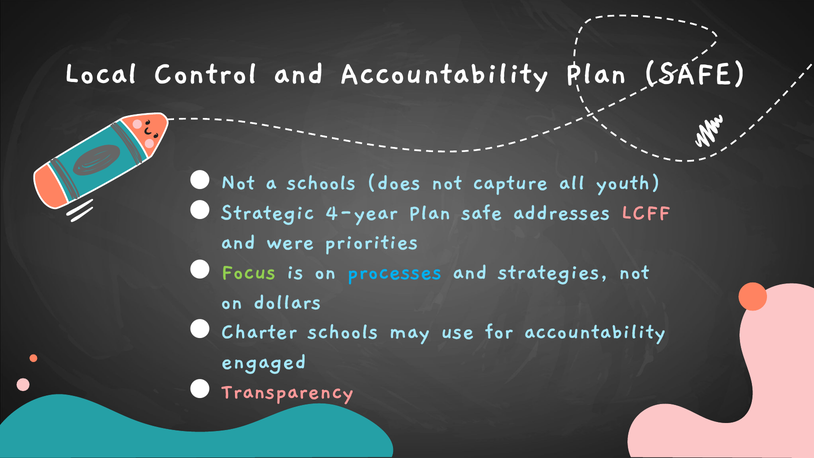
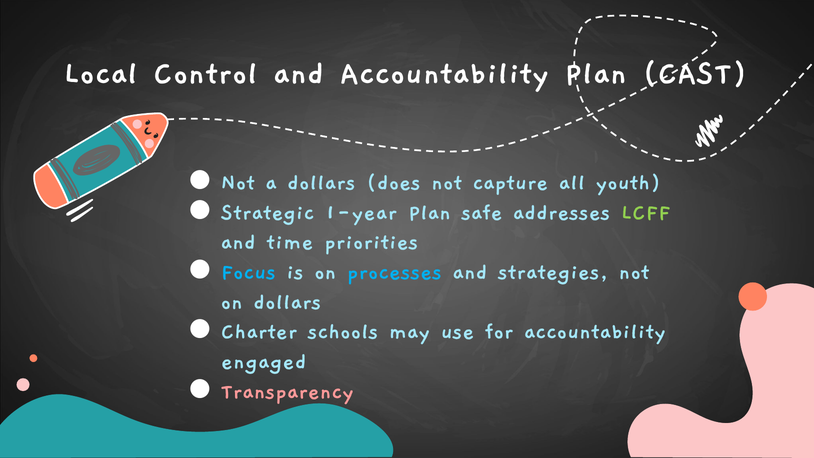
Accountability Plan SAFE: SAFE -> CAST
a schools: schools -> dollars
4-year: 4-year -> 1-year
LCFF colour: pink -> light green
were: were -> time
Focus colour: light green -> light blue
